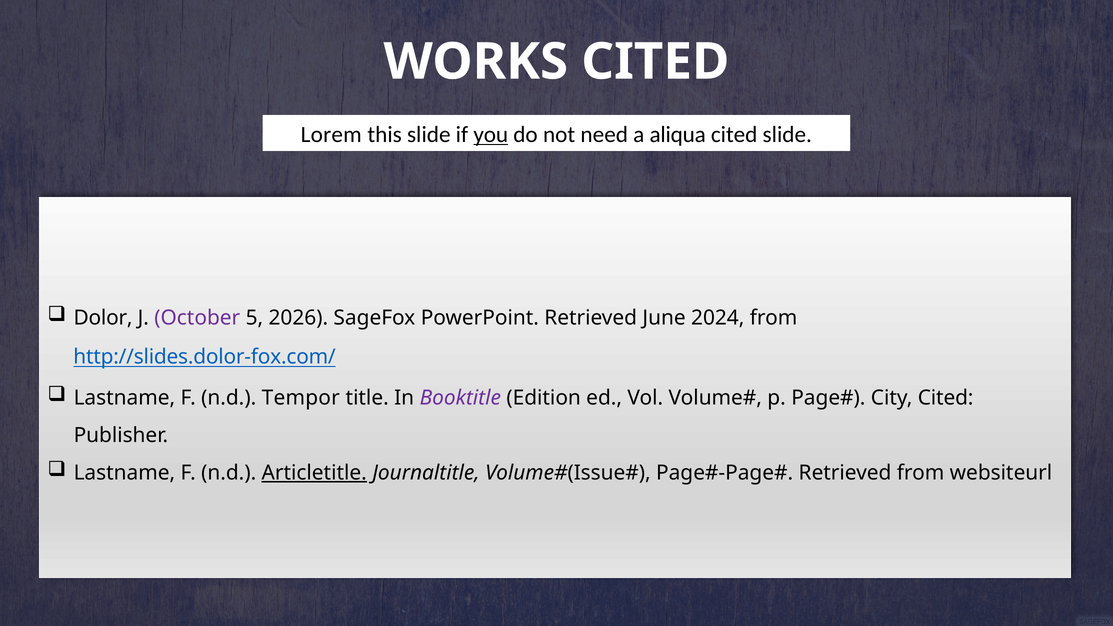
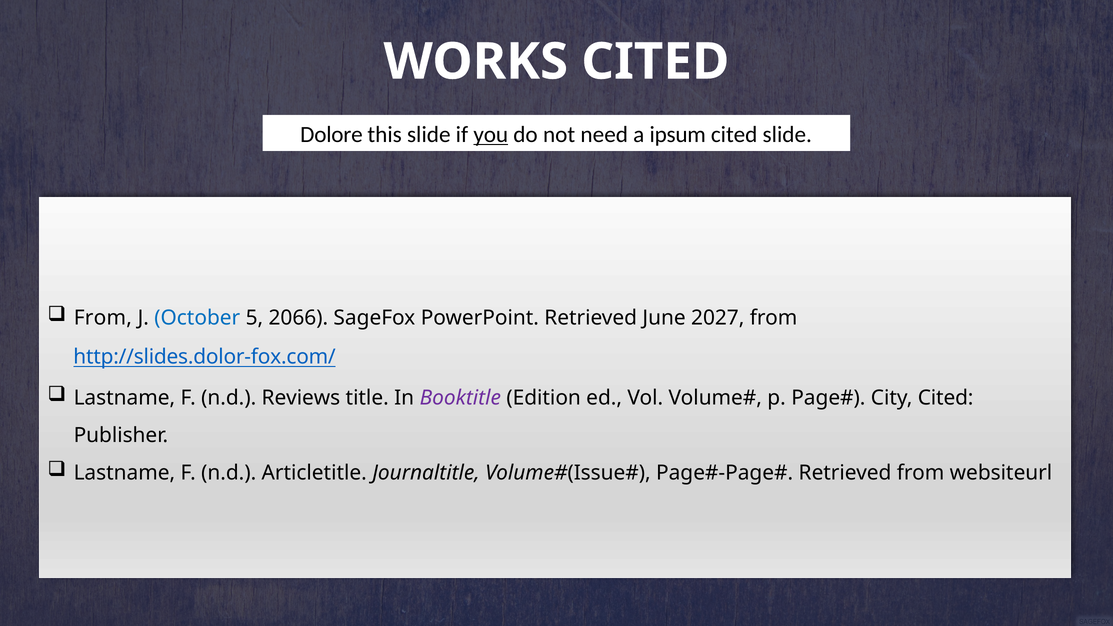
Lorem: Lorem -> Dolore
aliqua: aliqua -> ipsum
Dolor at (103, 318): Dolor -> From
October colour: purple -> blue
2026: 2026 -> 2066
2024: 2024 -> 2027
Tempor: Tempor -> Reviews
Articletitle underline: present -> none
